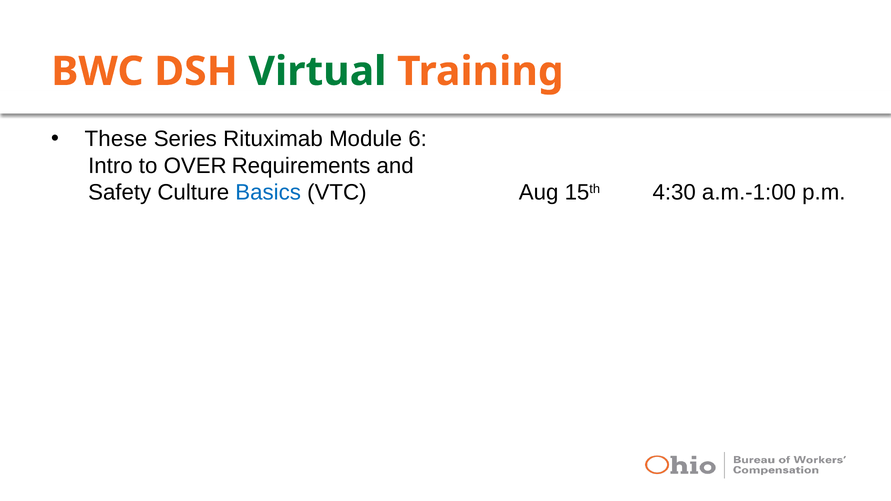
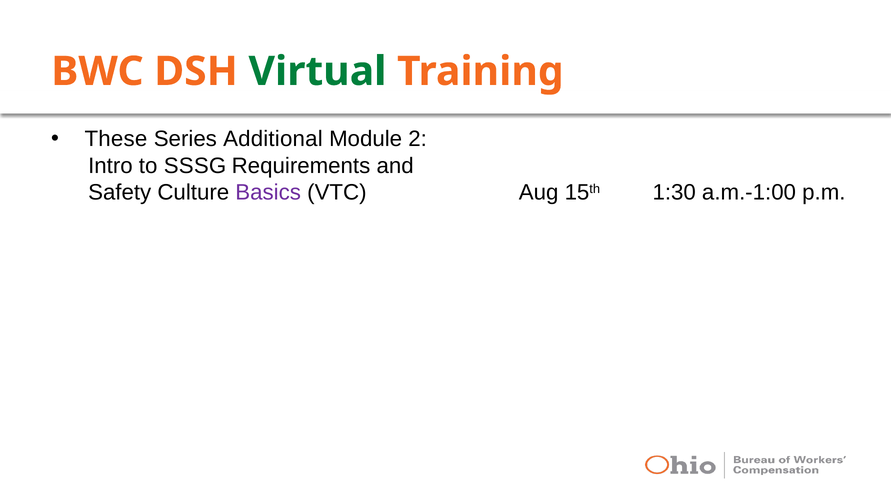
Rituximab: Rituximab -> Additional
6: 6 -> 2
OVER: OVER -> SSSG
Basics colour: blue -> purple
4:30: 4:30 -> 1:30
